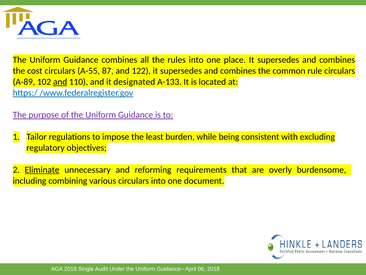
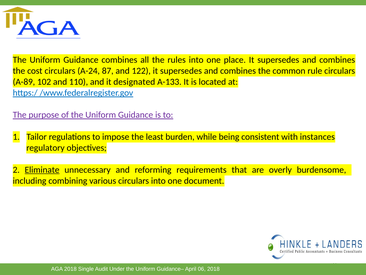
A-55: A-55 -> A-24
and at (60, 82) underline: present -> none
excluding: excluding -> instances
